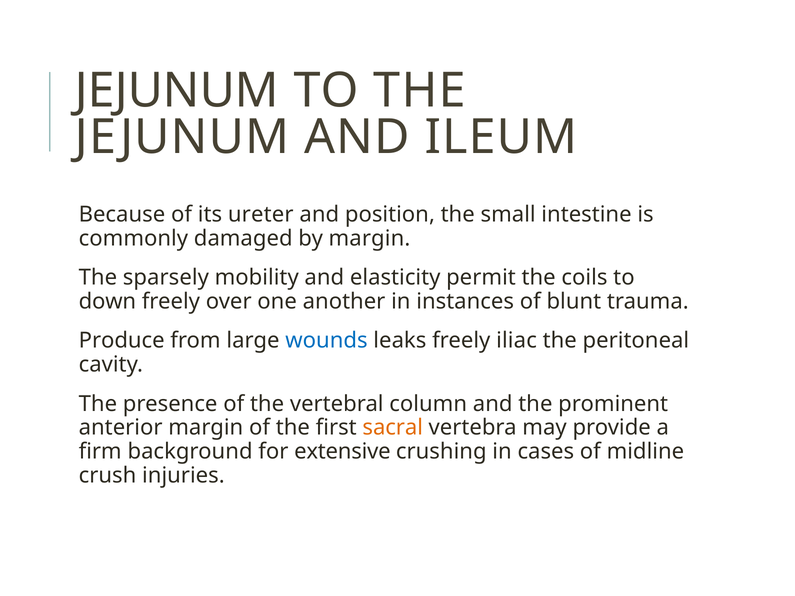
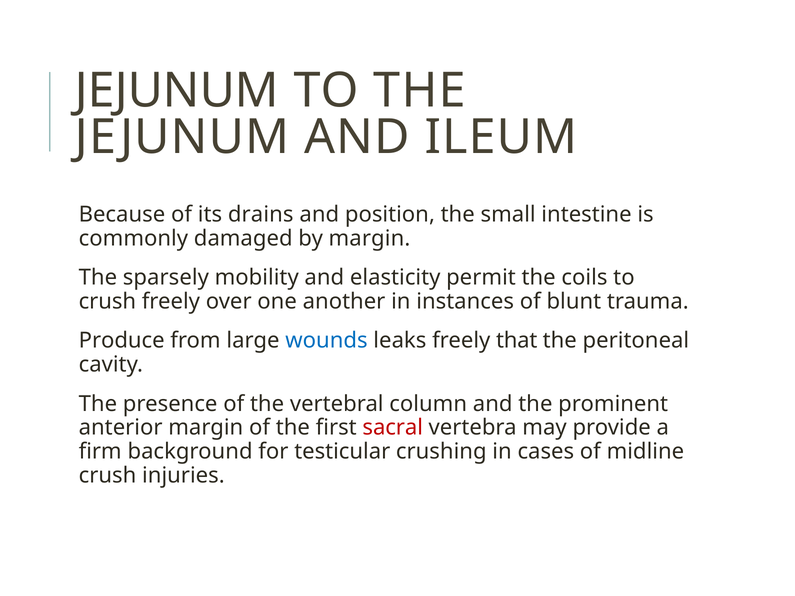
ureter: ureter -> drains
down at (107, 302): down -> crush
iliac: iliac -> that
sacral colour: orange -> red
extensive: extensive -> testicular
